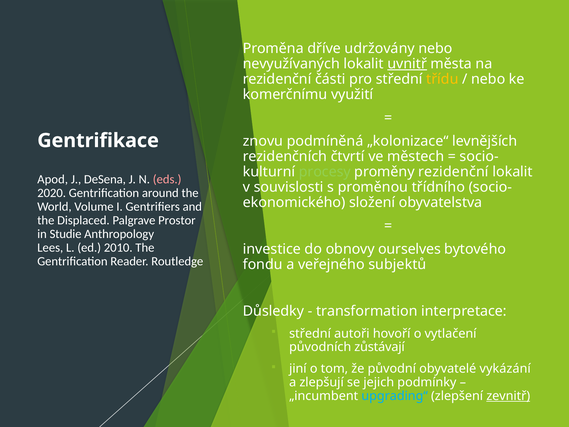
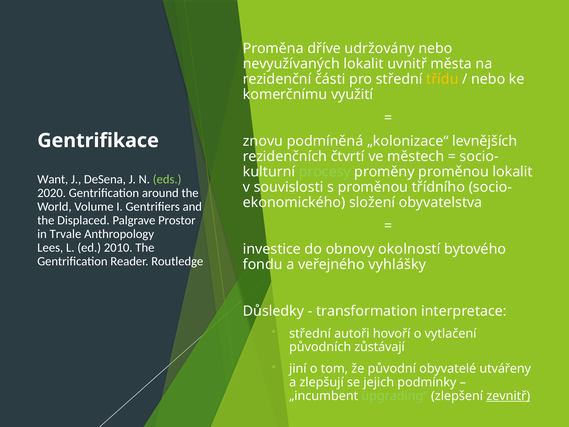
uvnitř underline: present -> none
proměny rezidenční: rezidenční -> proměnou
Apod: Apod -> Want
eds colour: pink -> light green
Studie: Studie -> Trvale
ourselves: ourselves -> okolností
subjektů: subjektů -> vyhlášky
vykázání: vykázání -> utvářeny
upgrading“ colour: light blue -> light green
